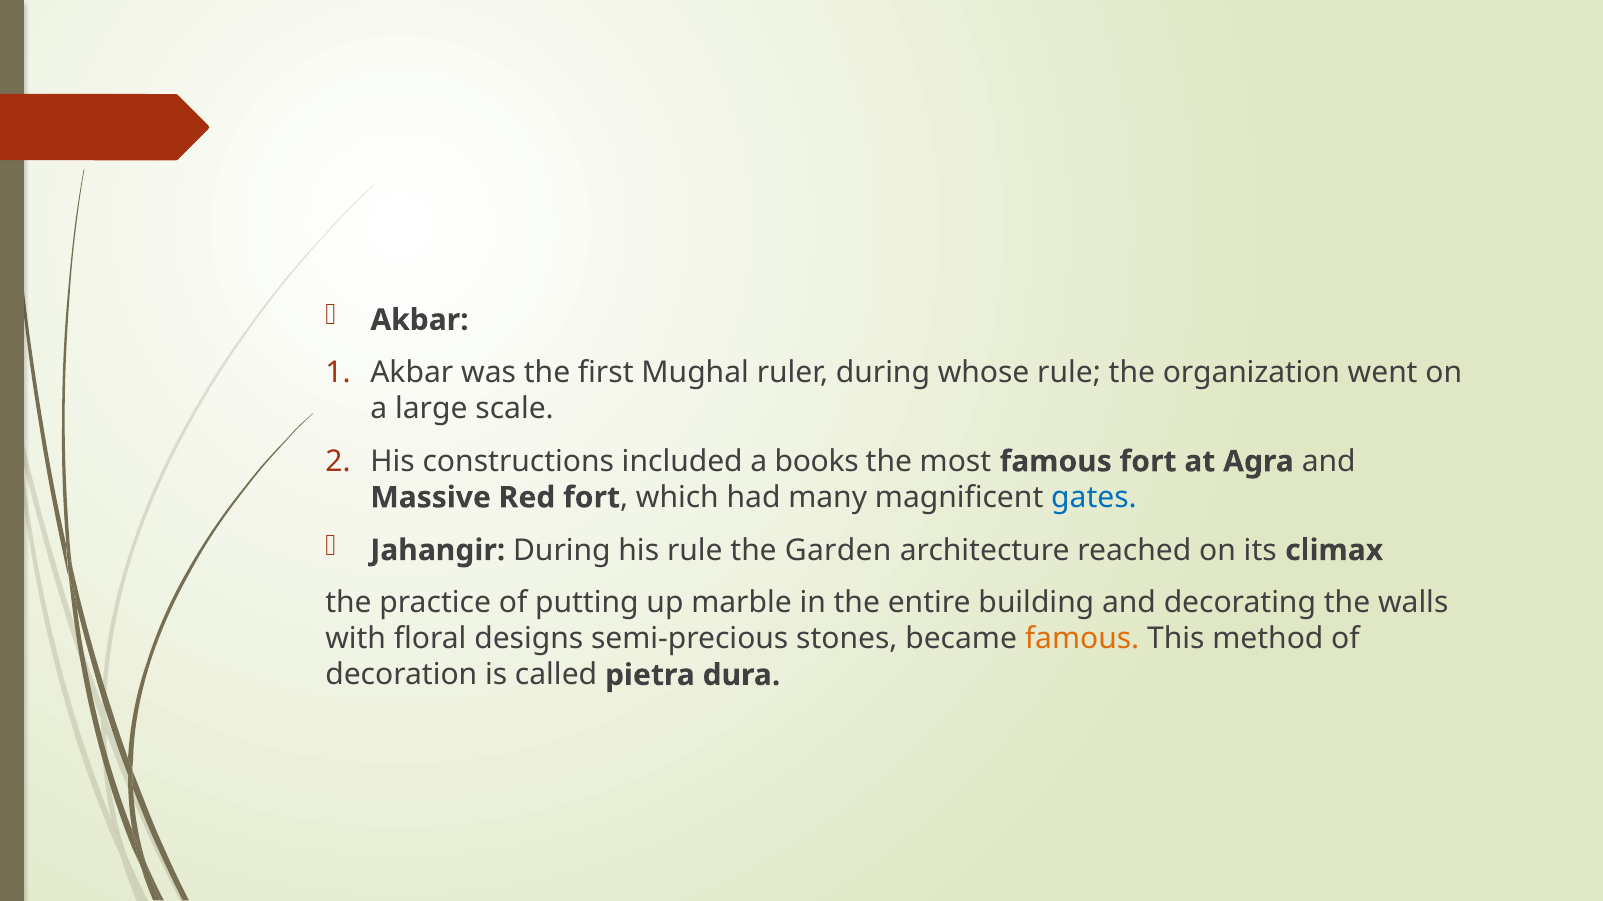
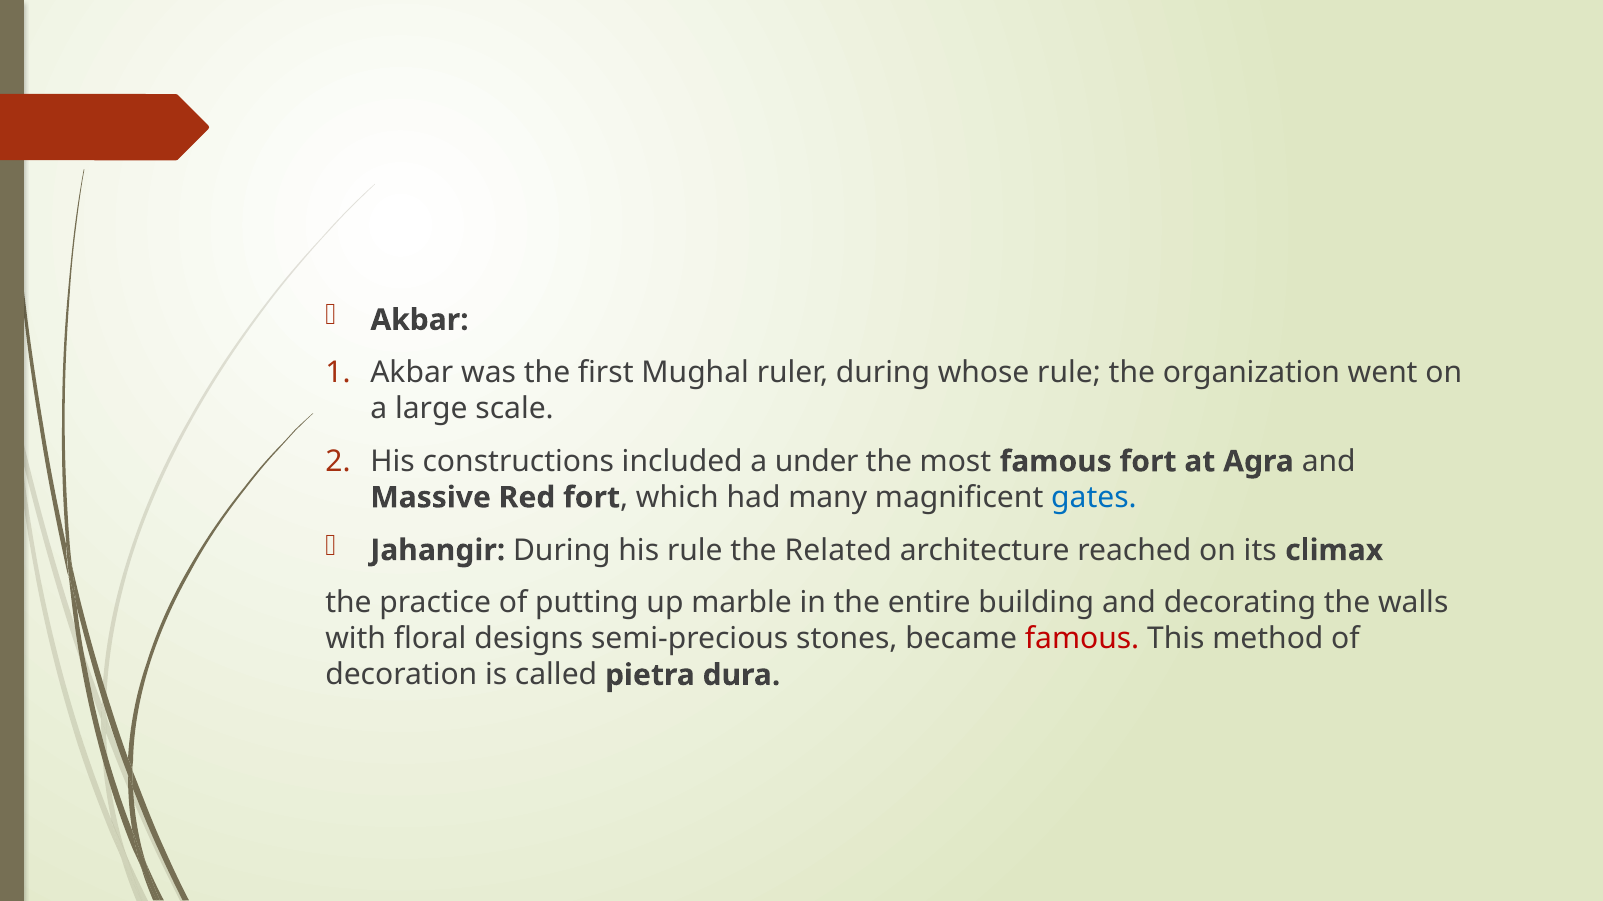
books: books -> under
Garden: Garden -> Related
famous at (1082, 640) colour: orange -> red
